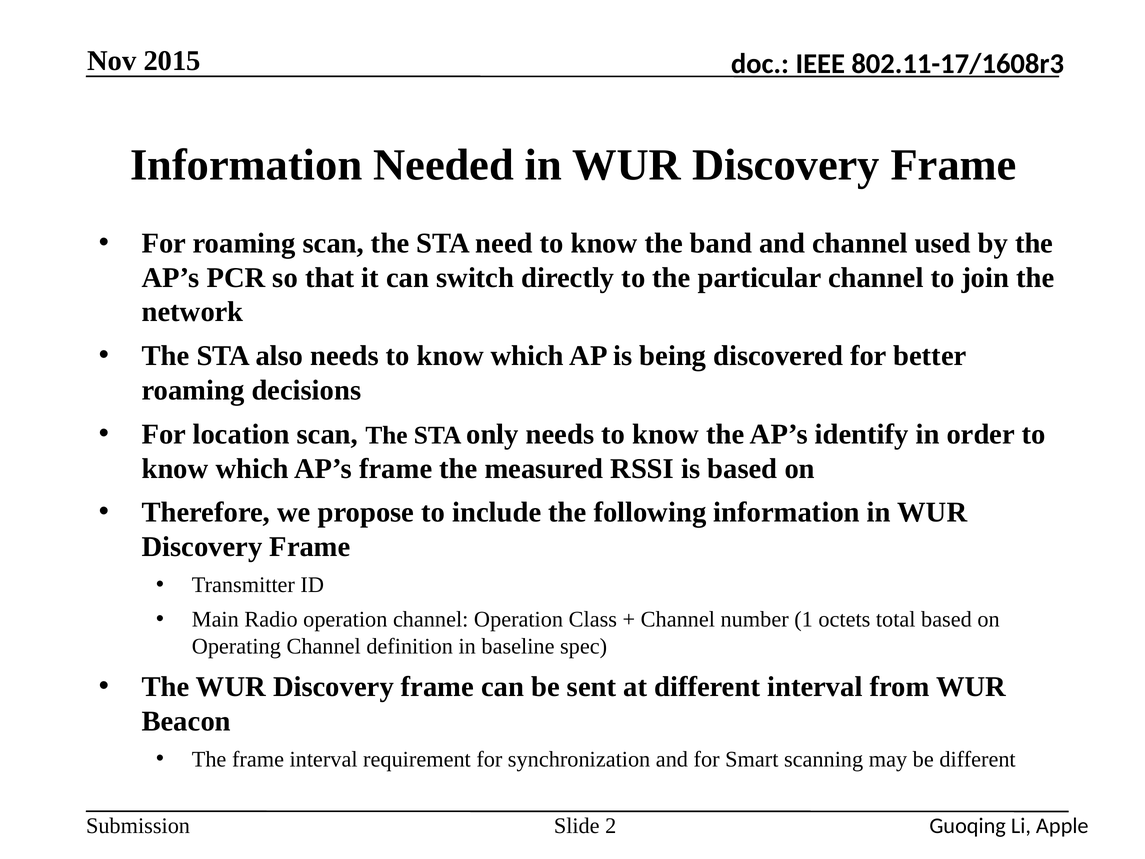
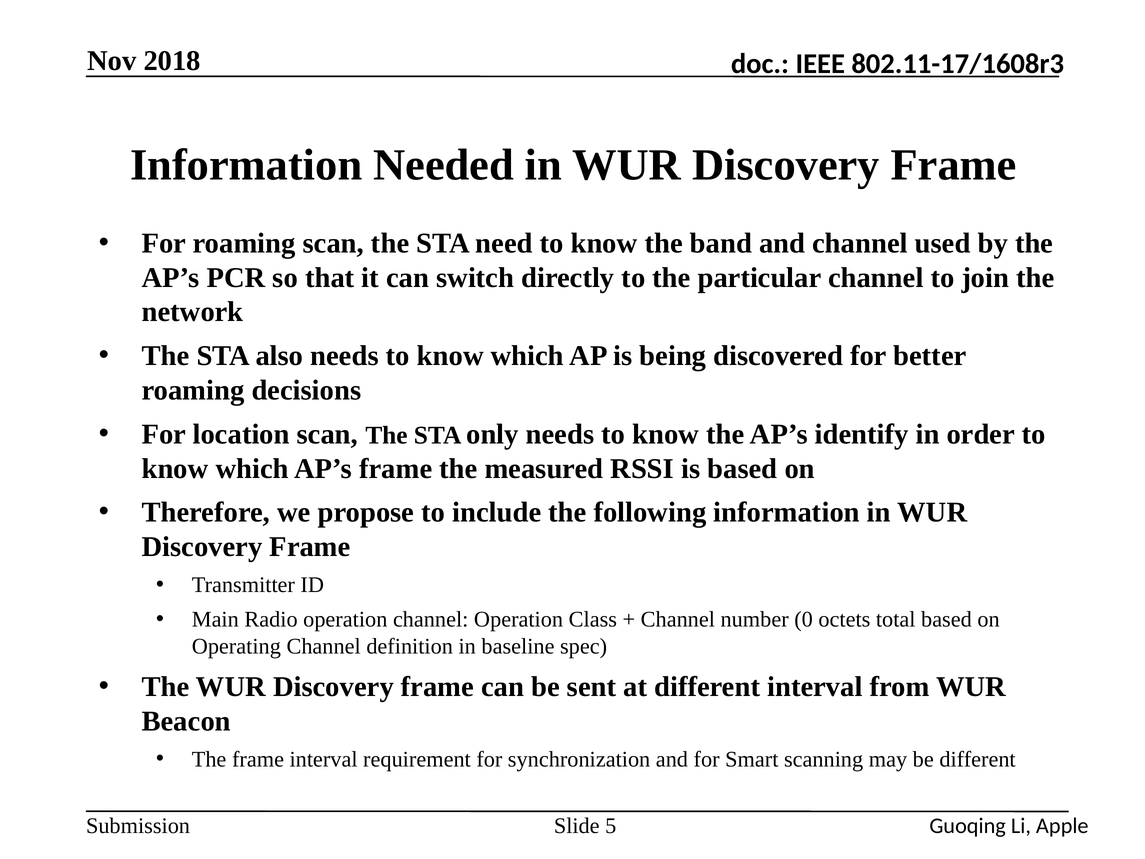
2015: 2015 -> 2018
1: 1 -> 0
2: 2 -> 5
